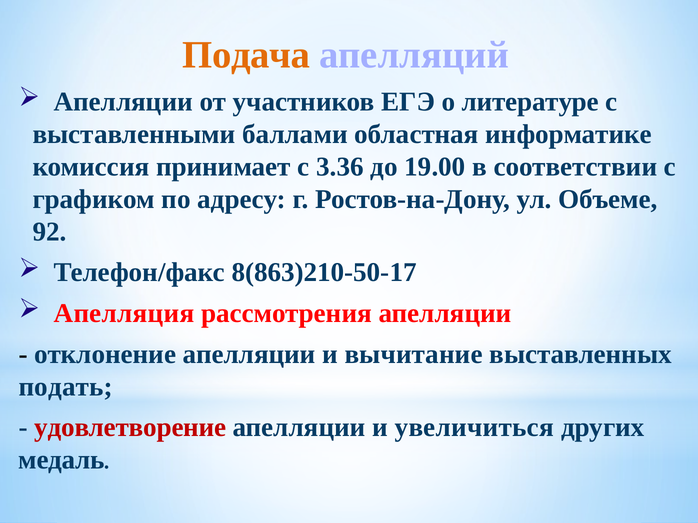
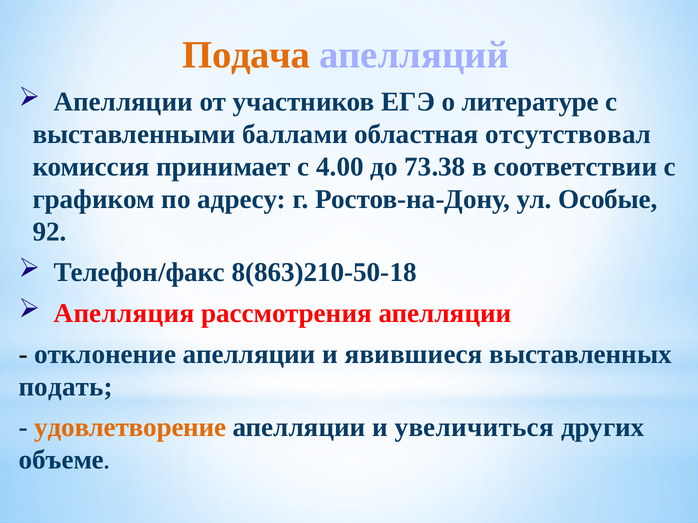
информатике: информатике -> отсутствовал
3.36: 3.36 -> 4.00
19.00: 19.00 -> 73.38
Объеме: Объеме -> Особые
8(863)210-50-17: 8(863)210-50-17 -> 8(863)210-50-18
вычитание: вычитание -> явившиеся
удовлетворение colour: red -> orange
медаль: медаль -> объеме
